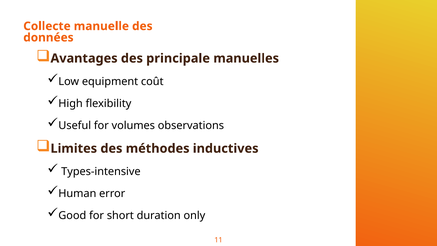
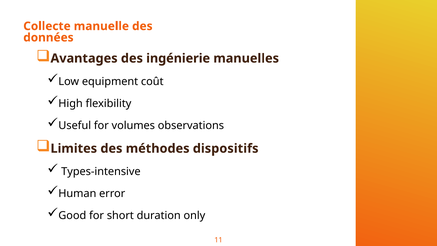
principale: principale -> ingénierie
inductives: inductives -> dispositifs
